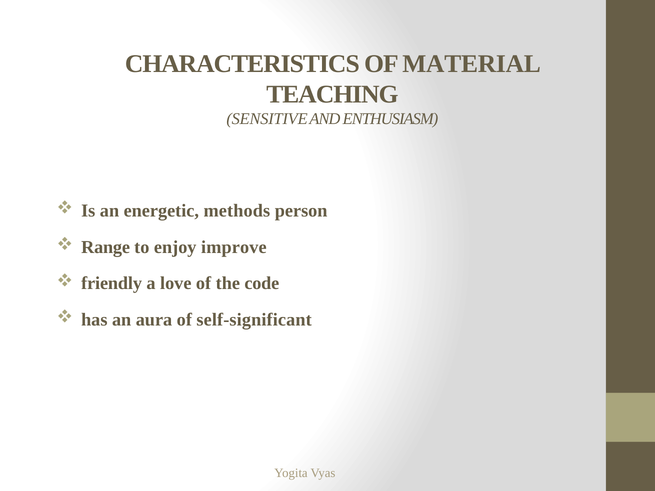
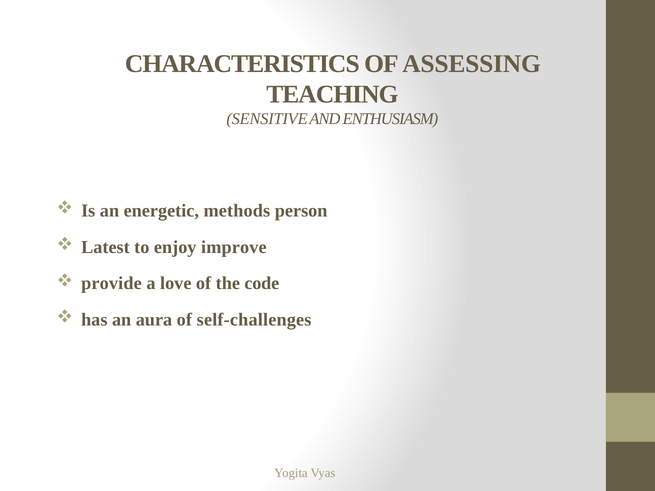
MATERIAL: MATERIAL -> ASSESSING
Range: Range -> Latest
friendly: friendly -> provide
self-significant: self-significant -> self-challenges
